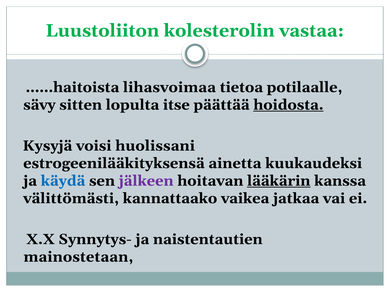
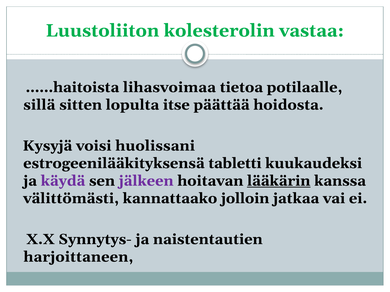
sävy: sävy -> sillä
hoidosta underline: present -> none
ainetta: ainetta -> tabletti
käydä colour: blue -> purple
vaikea: vaikea -> jolloin
mainostetaan: mainostetaan -> harjoittaneen
